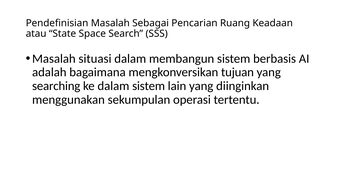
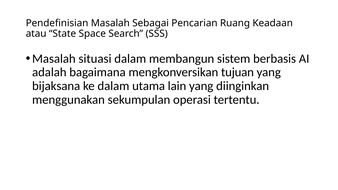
searching: searching -> bijaksana
dalam sistem: sistem -> utama
